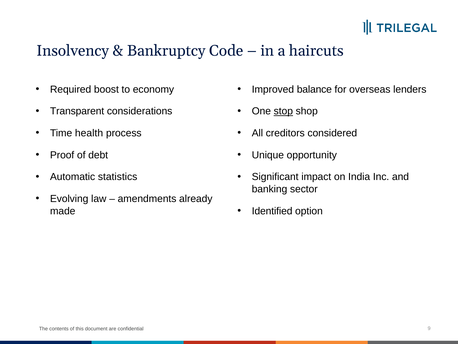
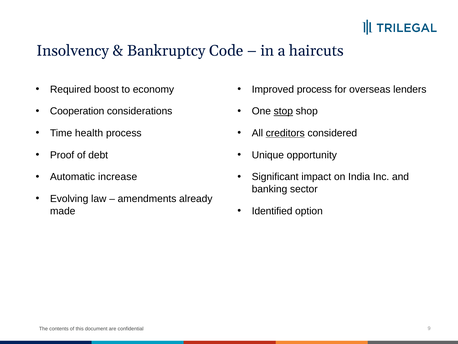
Improved balance: balance -> process
Transparent: Transparent -> Cooperation
creditors underline: none -> present
statistics: statistics -> increase
